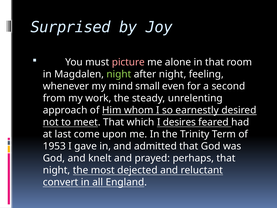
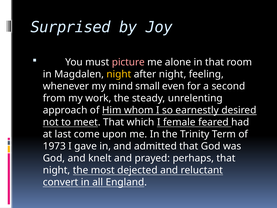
night at (119, 74) colour: light green -> yellow
desires: desires -> female
1953: 1953 -> 1973
